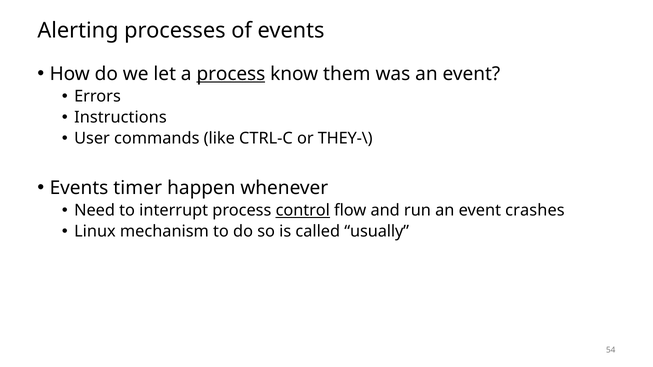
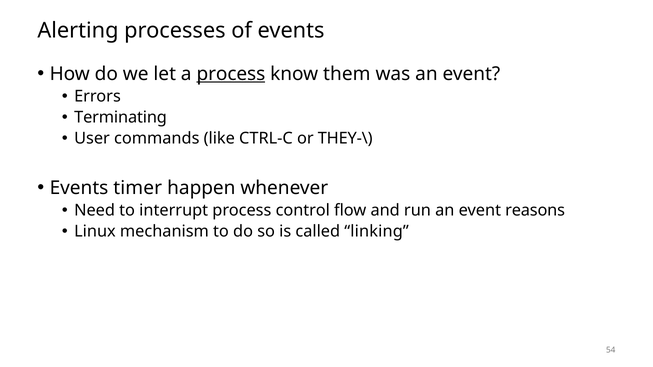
Instructions: Instructions -> Terminating
control underline: present -> none
crashes: crashes -> reasons
usually: usually -> linking
